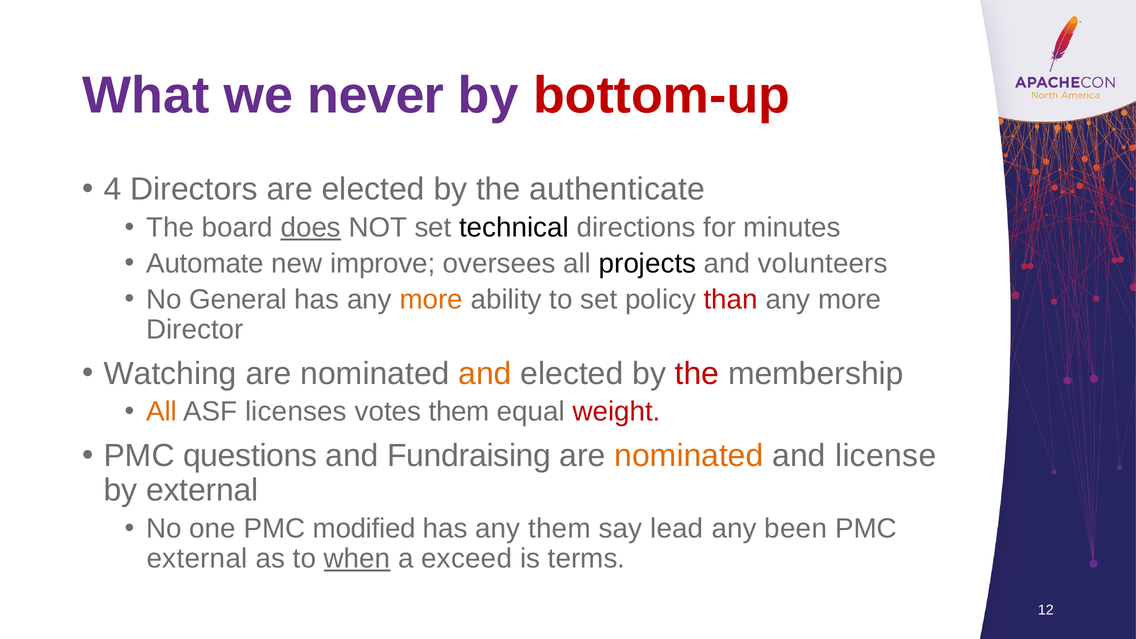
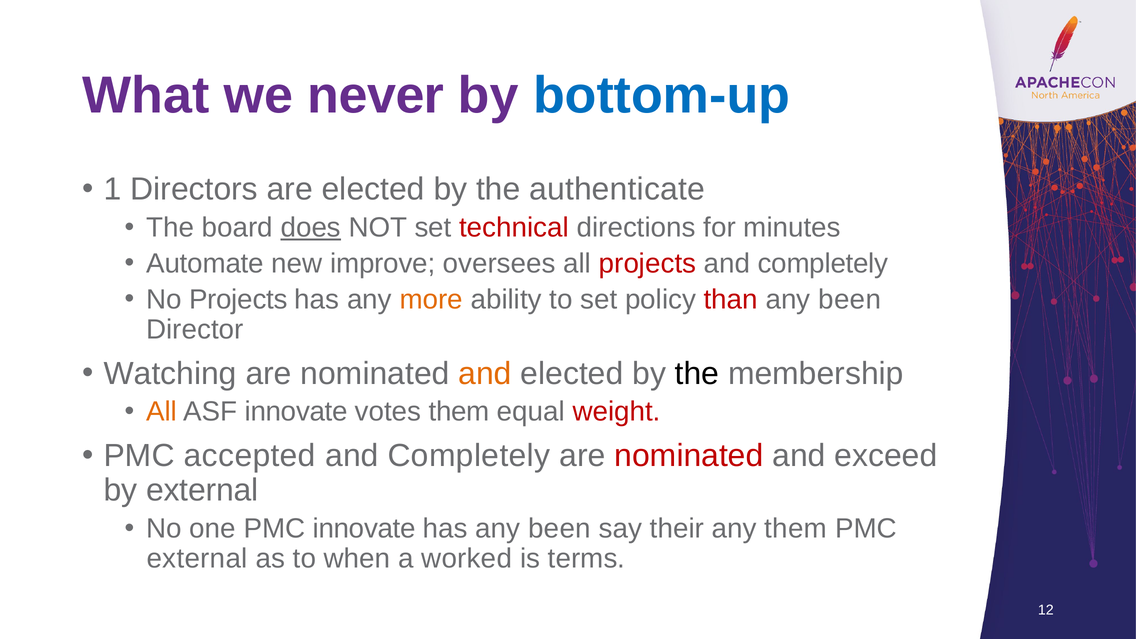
bottom-up colour: red -> blue
4: 4 -> 1
technical colour: black -> red
projects at (647, 263) colour: black -> red
volunteers at (823, 263): volunteers -> completely
No General: General -> Projects
more at (850, 299): more -> been
the at (697, 373) colour: red -> black
ASF licenses: licenses -> innovate
questions: questions -> accepted
Fundraising at (469, 456): Fundraising -> Completely
nominated at (689, 456) colour: orange -> red
license: license -> exceed
PMC modified: modified -> innovate
has any them: them -> been
lead: lead -> their
any been: been -> them
when underline: present -> none
exceed: exceed -> worked
